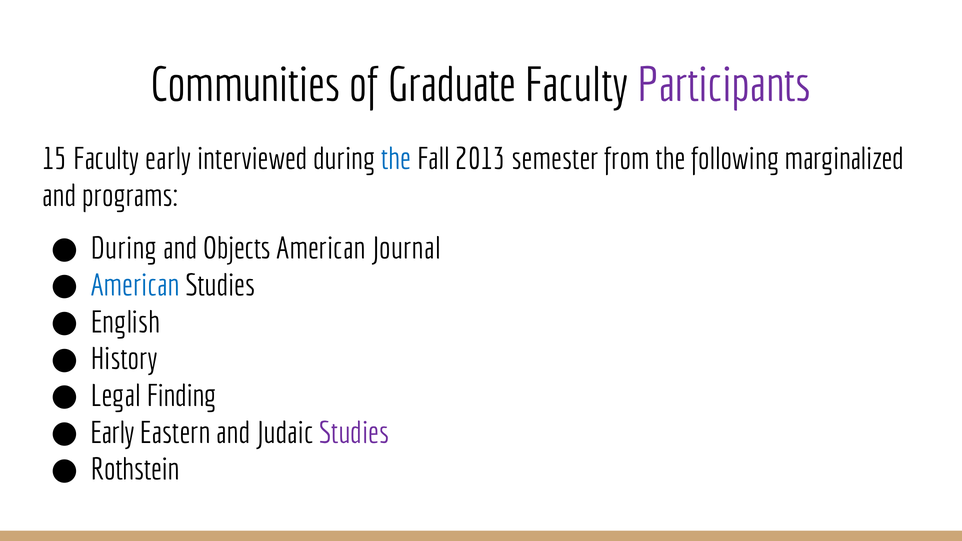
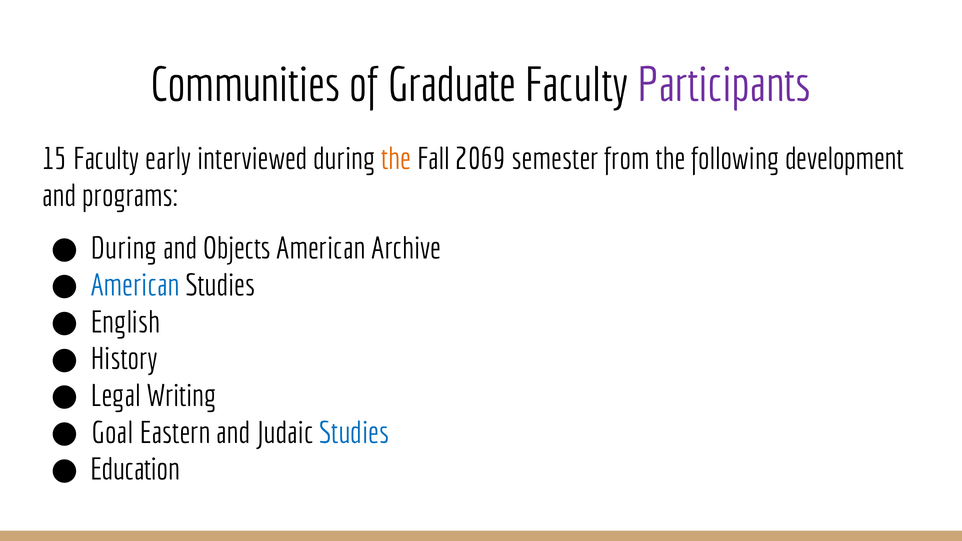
the at (396, 159) colour: blue -> orange
2013: 2013 -> 2069
marginalized: marginalized -> development
Journal: Journal -> Archive
Finding: Finding -> Writing
Early at (112, 433): Early -> Goal
Studies at (354, 433) colour: purple -> blue
Rothstein: Rothstein -> Education
